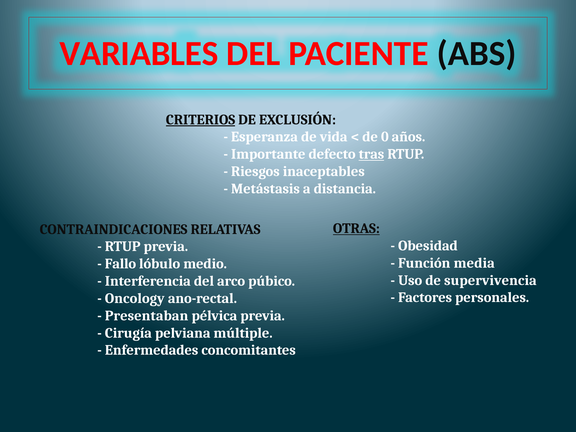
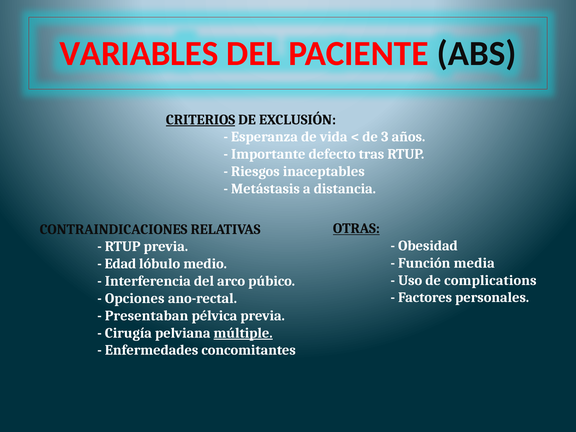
0: 0 -> 3
tras underline: present -> none
Fallo: Fallo -> Edad
supervivencia: supervivencia -> complications
Oncology: Oncology -> Opciones
múltiple underline: none -> present
